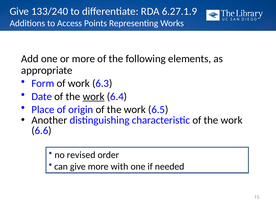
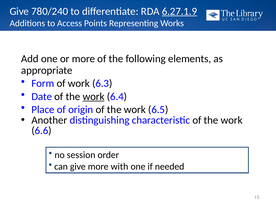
133/240: 133/240 -> 780/240
6.27.1.9 underline: none -> present
revised: revised -> session
